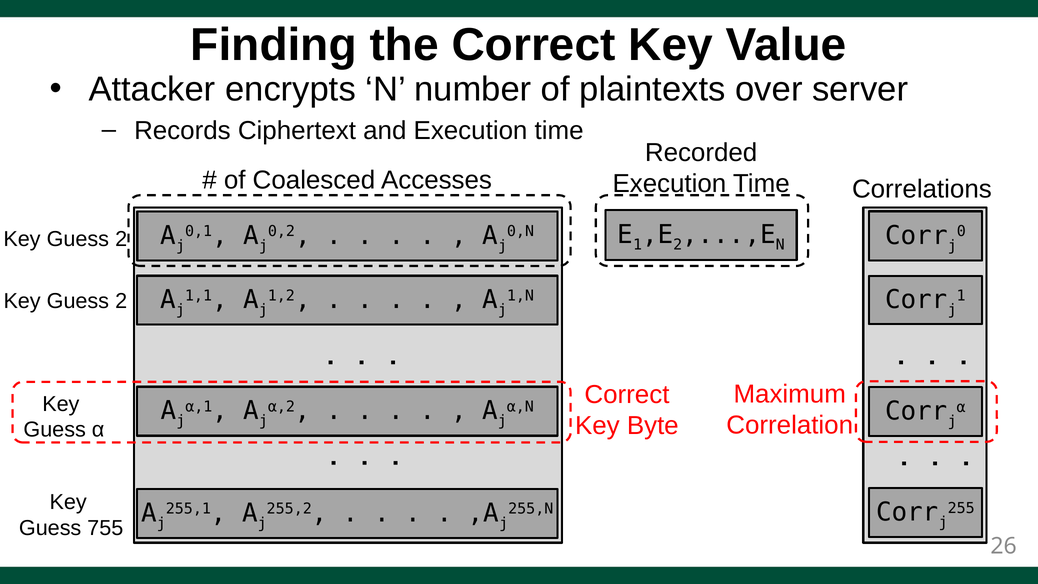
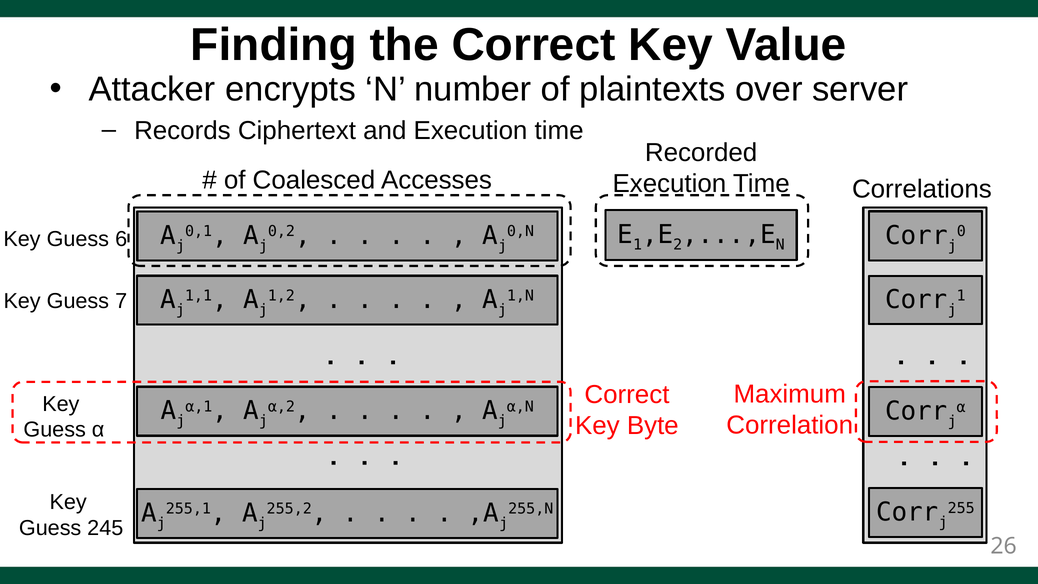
2 at (121, 239): 2 -> 6
2 at (121, 301): 2 -> 7
755: 755 -> 245
